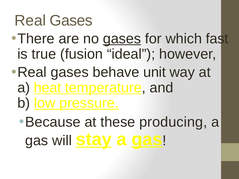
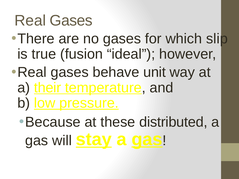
gases at (122, 39) underline: present -> none
fast: fast -> slip
heat: heat -> their
producing: producing -> distributed
